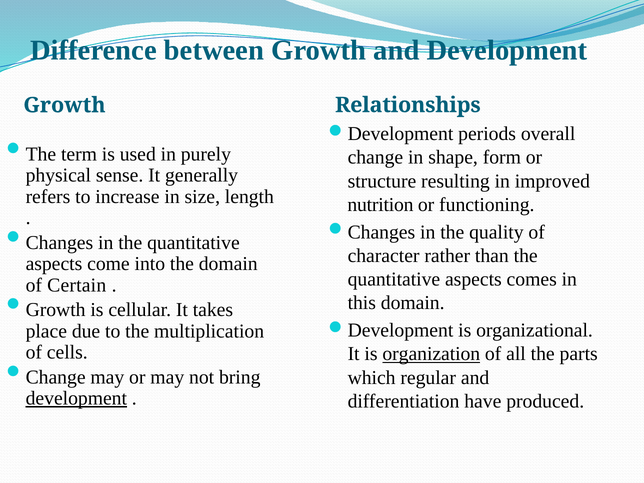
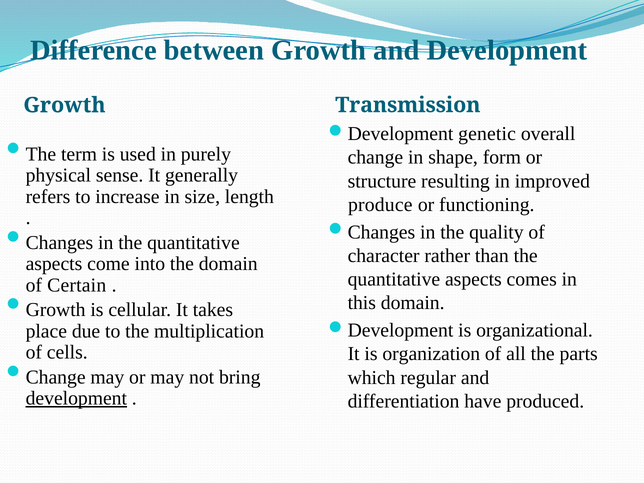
Relationships: Relationships -> Transmission
periods: periods -> genetic
nutrition: nutrition -> produce
organization underline: present -> none
